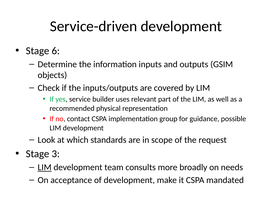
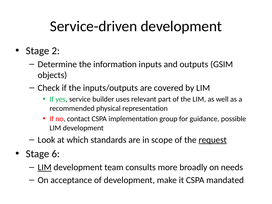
6: 6 -> 2
request underline: none -> present
3: 3 -> 6
